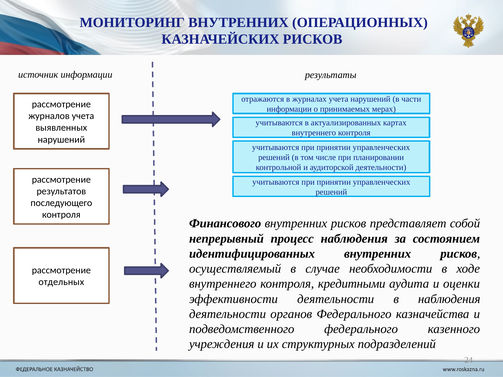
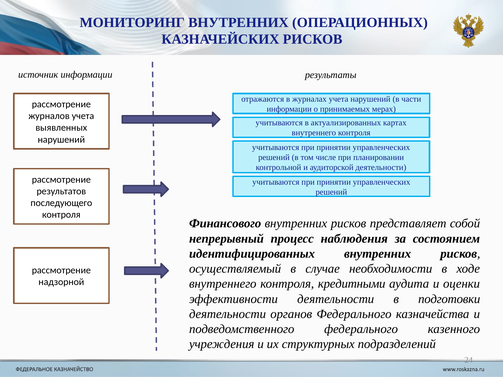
отдельных: отдельных -> надзорной
в наблюдения: наблюдения -> подготовки
